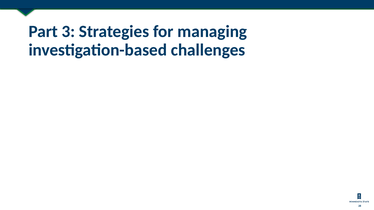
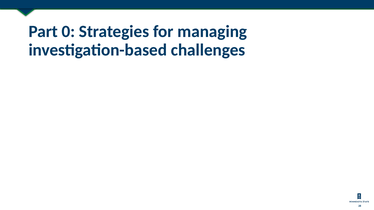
3: 3 -> 0
